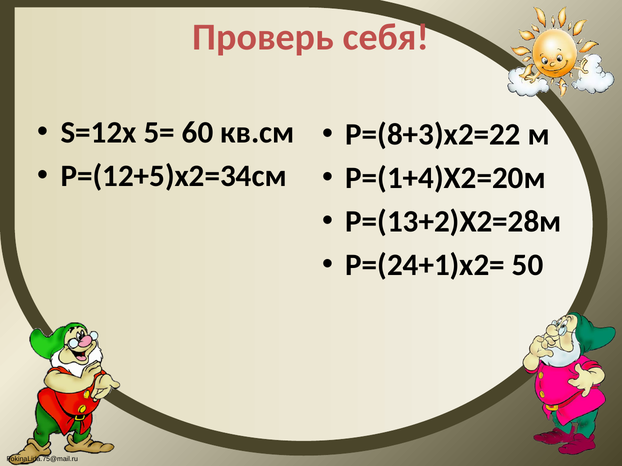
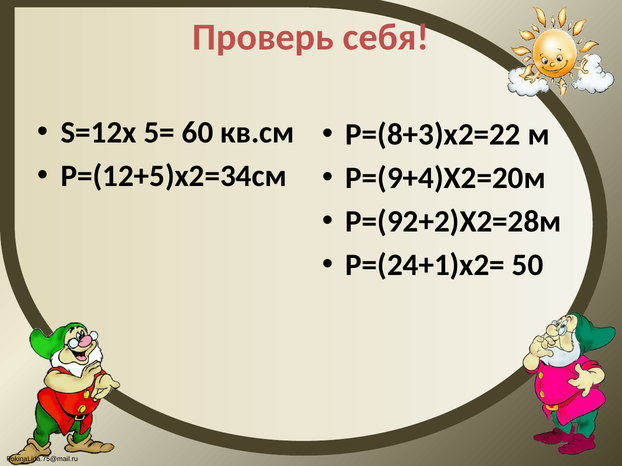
Р=(1+4)Х2=20м: Р=(1+4)Х2=20м -> Р=(9+4)Х2=20м
Р=(13+2)Х2=28м: Р=(13+2)Х2=28м -> Р=(92+2)Х2=28м
